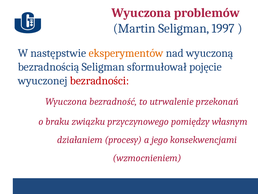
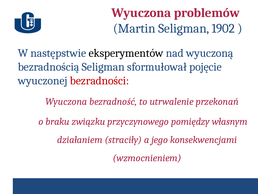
1997: 1997 -> 1902
eksperymentów colour: orange -> black
procesy: procesy -> straciły
